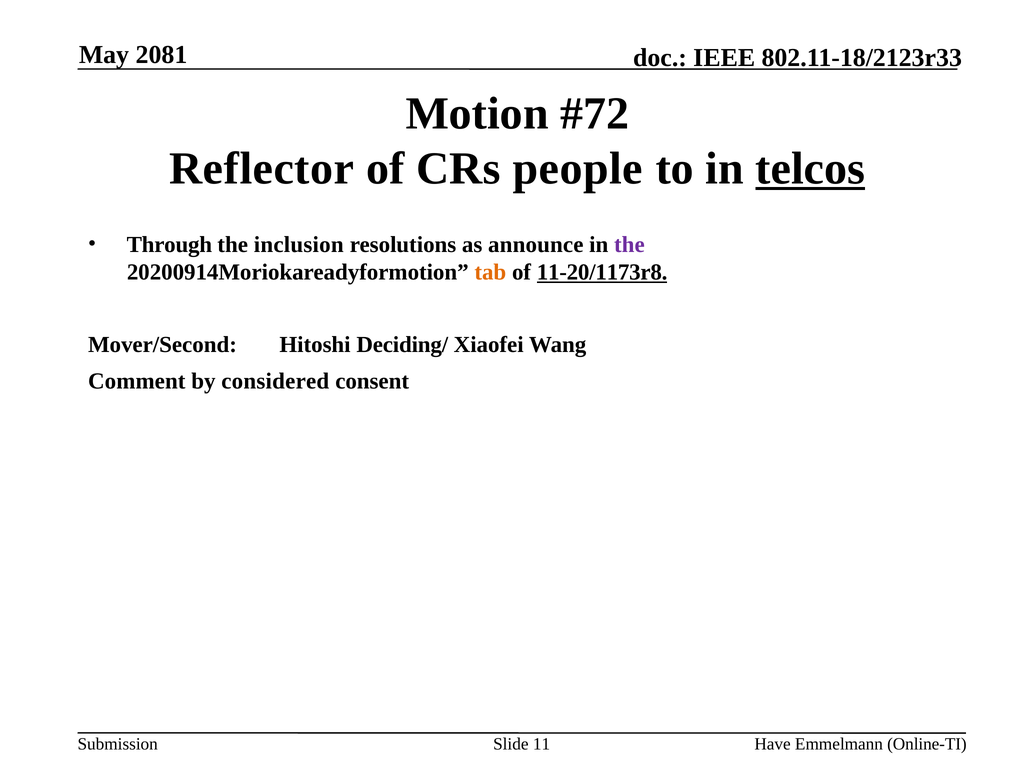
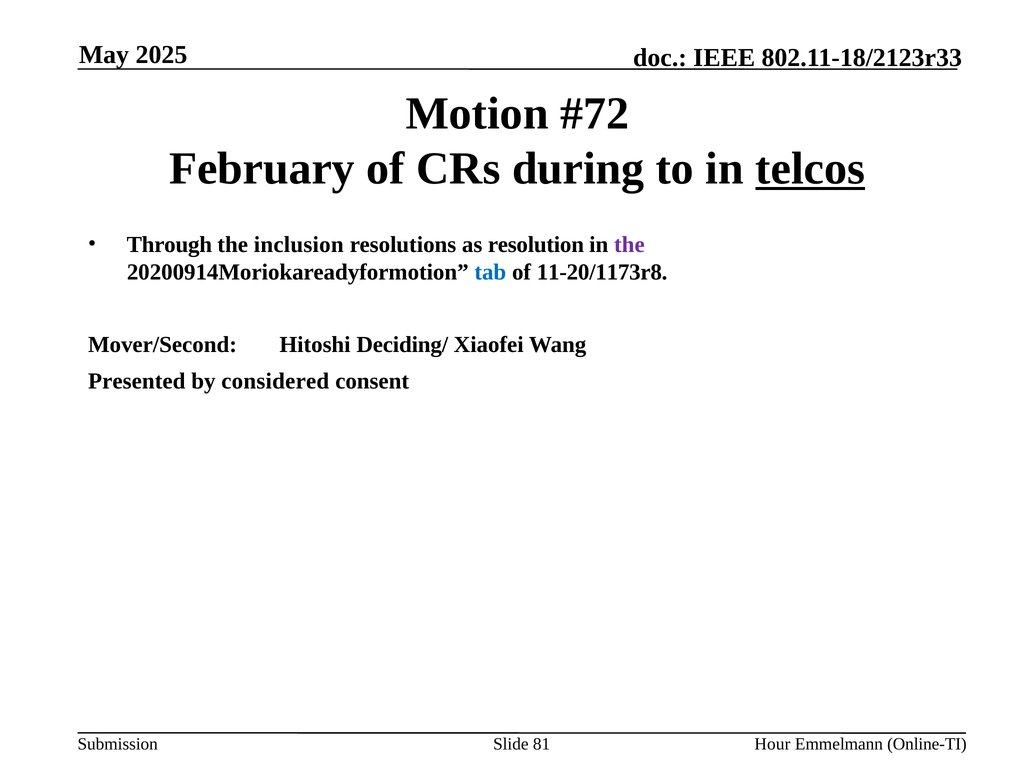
2081: 2081 -> 2025
Reflector: Reflector -> February
people: people -> during
announce: announce -> resolution
tab colour: orange -> blue
11-20/1173r8 underline: present -> none
Comment: Comment -> Presented
11: 11 -> 81
Have: Have -> Hour
